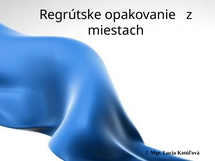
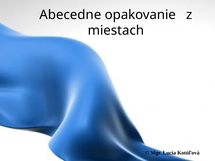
Regrútske: Regrútske -> Abecedne
